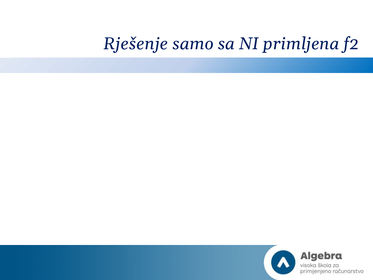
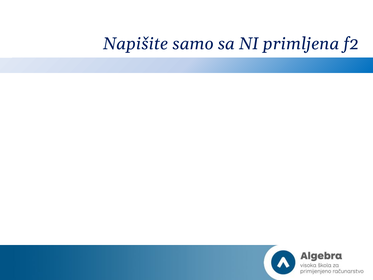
Rješenje: Rješenje -> Napišite
